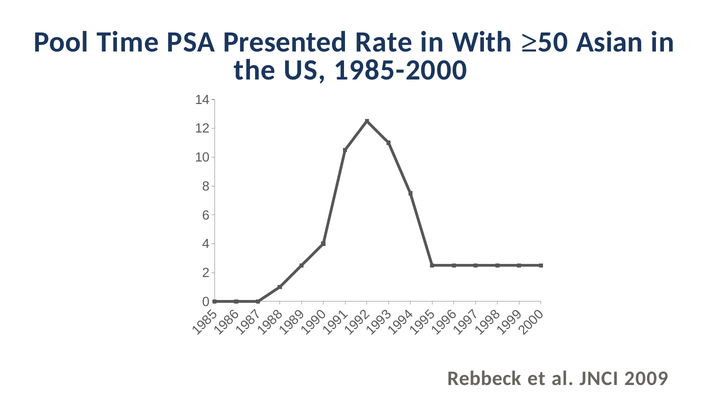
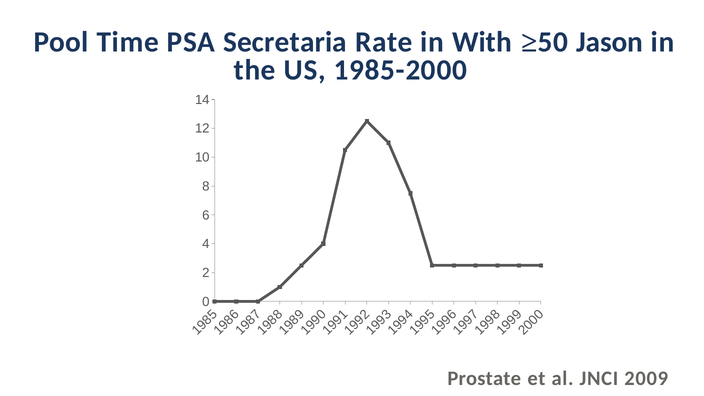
Presented: Presented -> Secretaria
Asian: Asian -> Jason
Rebbeck: Rebbeck -> Prostate
